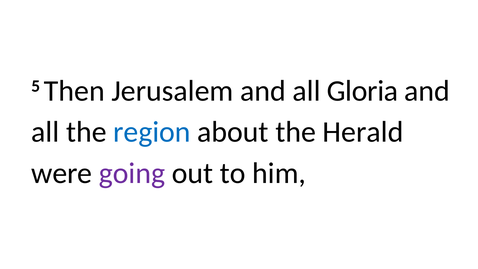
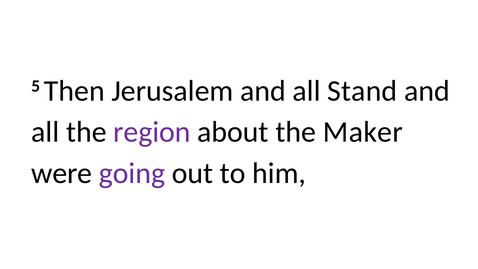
Gloria: Gloria -> Stand
region colour: blue -> purple
Herald: Herald -> Maker
